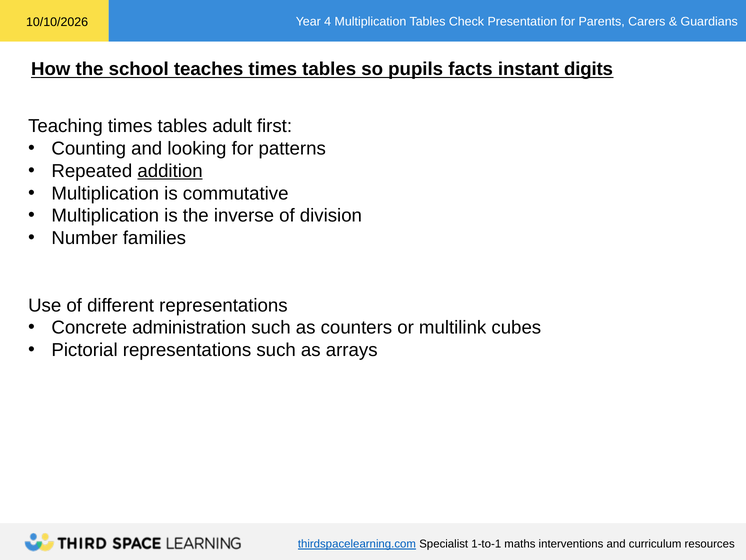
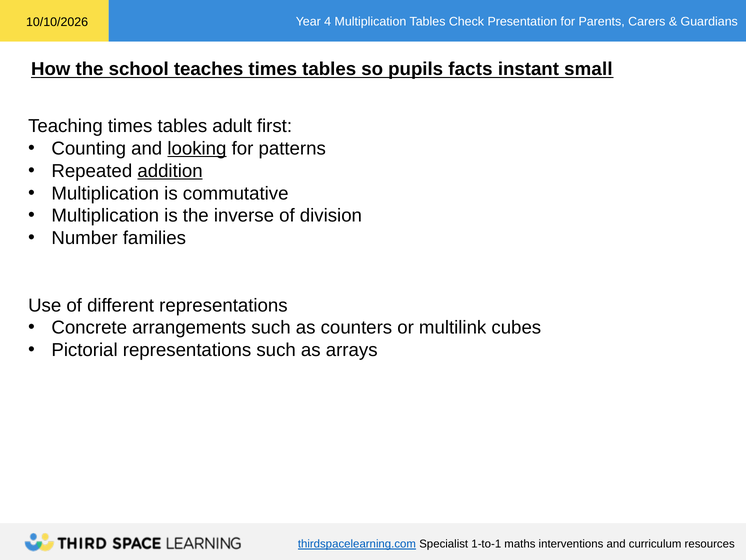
digits: digits -> small
looking underline: none -> present
administration: administration -> arrangements
